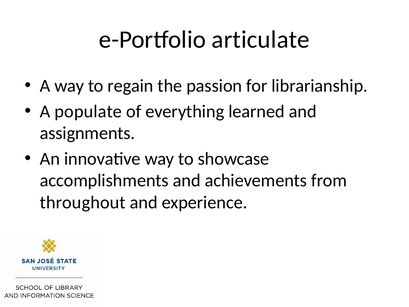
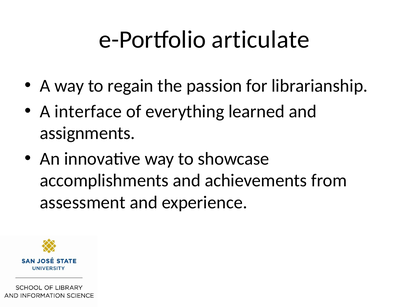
populate: populate -> interface
throughout: throughout -> assessment
